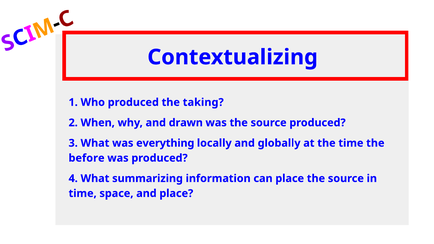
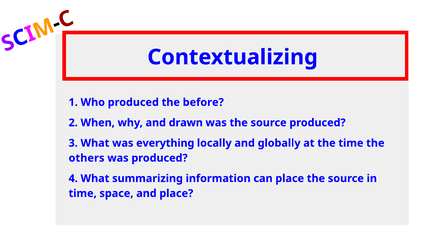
taking: taking -> before
before: before -> others
